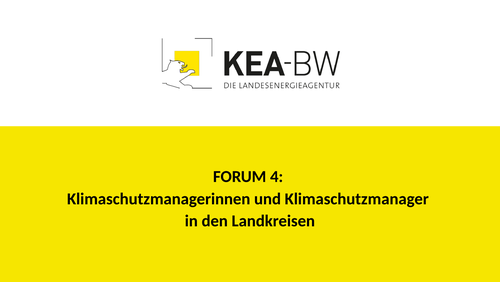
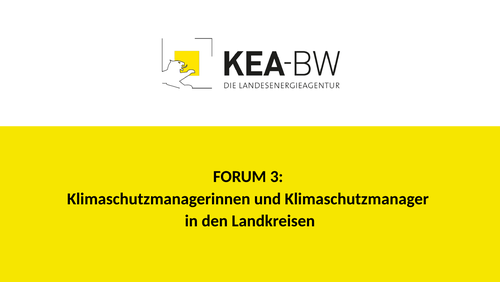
4: 4 -> 3
